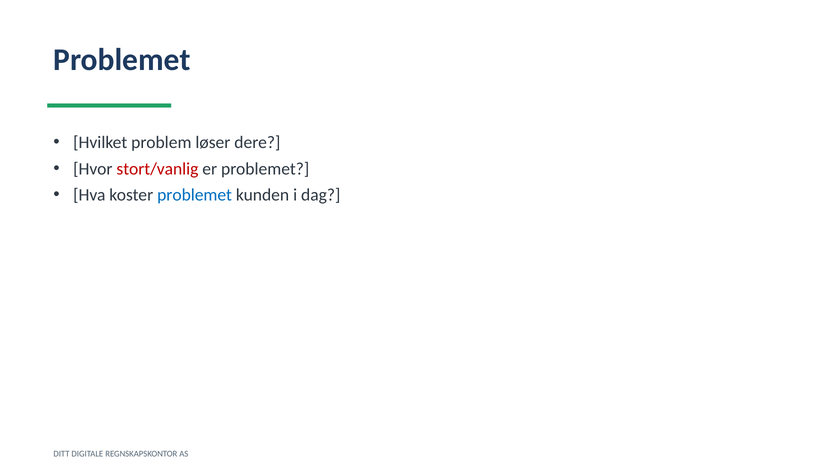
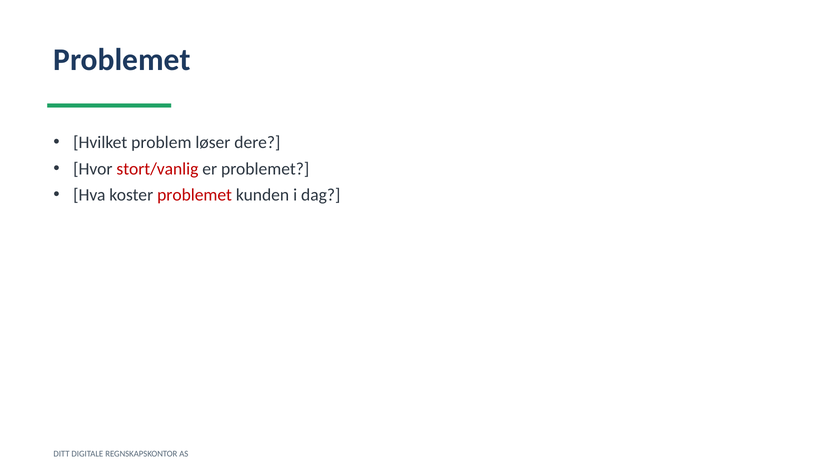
problemet at (195, 195) colour: blue -> red
